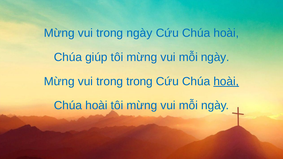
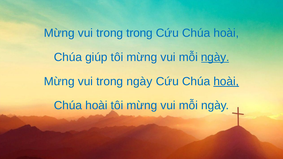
trong ngày: ngày -> trong
ngày at (215, 57) underline: none -> present
trong trong: trong -> ngày
